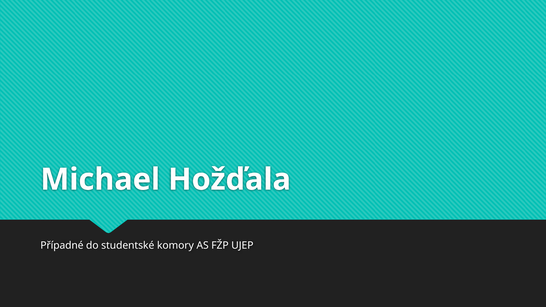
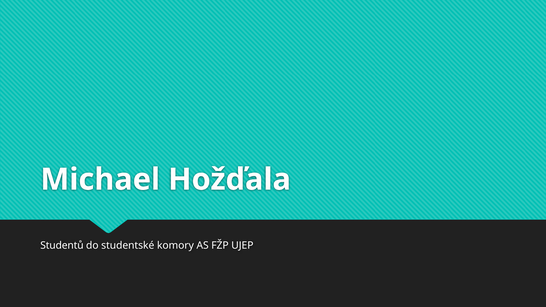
Případné: Případné -> Studentů
